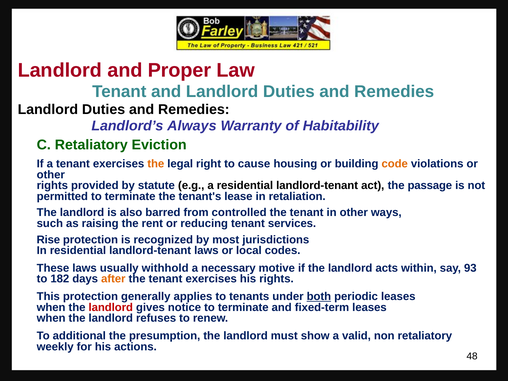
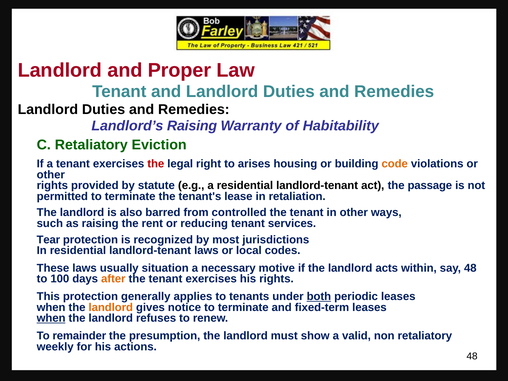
Landlord’s Always: Always -> Raising
the at (156, 164) colour: orange -> red
cause: cause -> arises
Rise: Rise -> Tear
withhold: withhold -> situation
say 93: 93 -> 48
182: 182 -> 100
landlord at (111, 307) colour: red -> orange
when at (51, 318) underline: none -> present
additional: additional -> remainder
